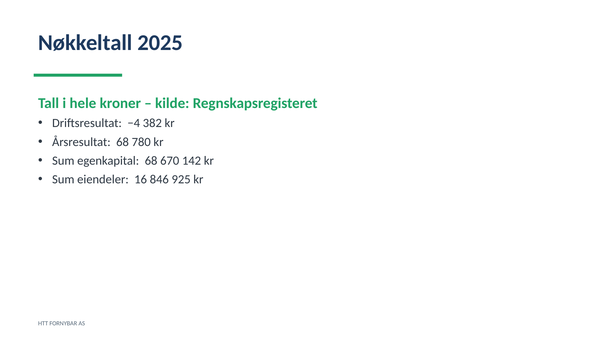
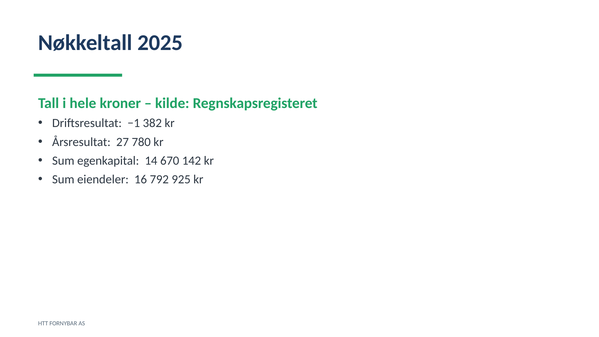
−4: −4 -> −1
Årsresultat 68: 68 -> 27
egenkapital 68: 68 -> 14
846: 846 -> 792
